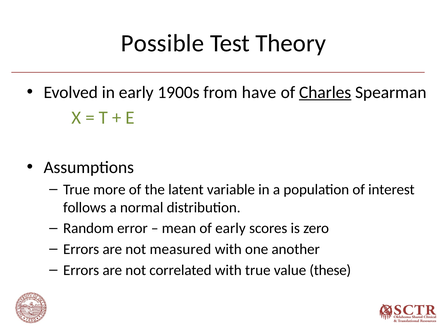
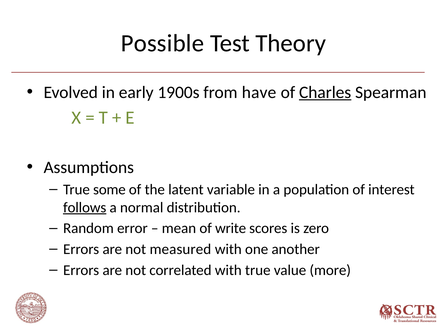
more: more -> some
follows underline: none -> present
of early: early -> write
these: these -> more
